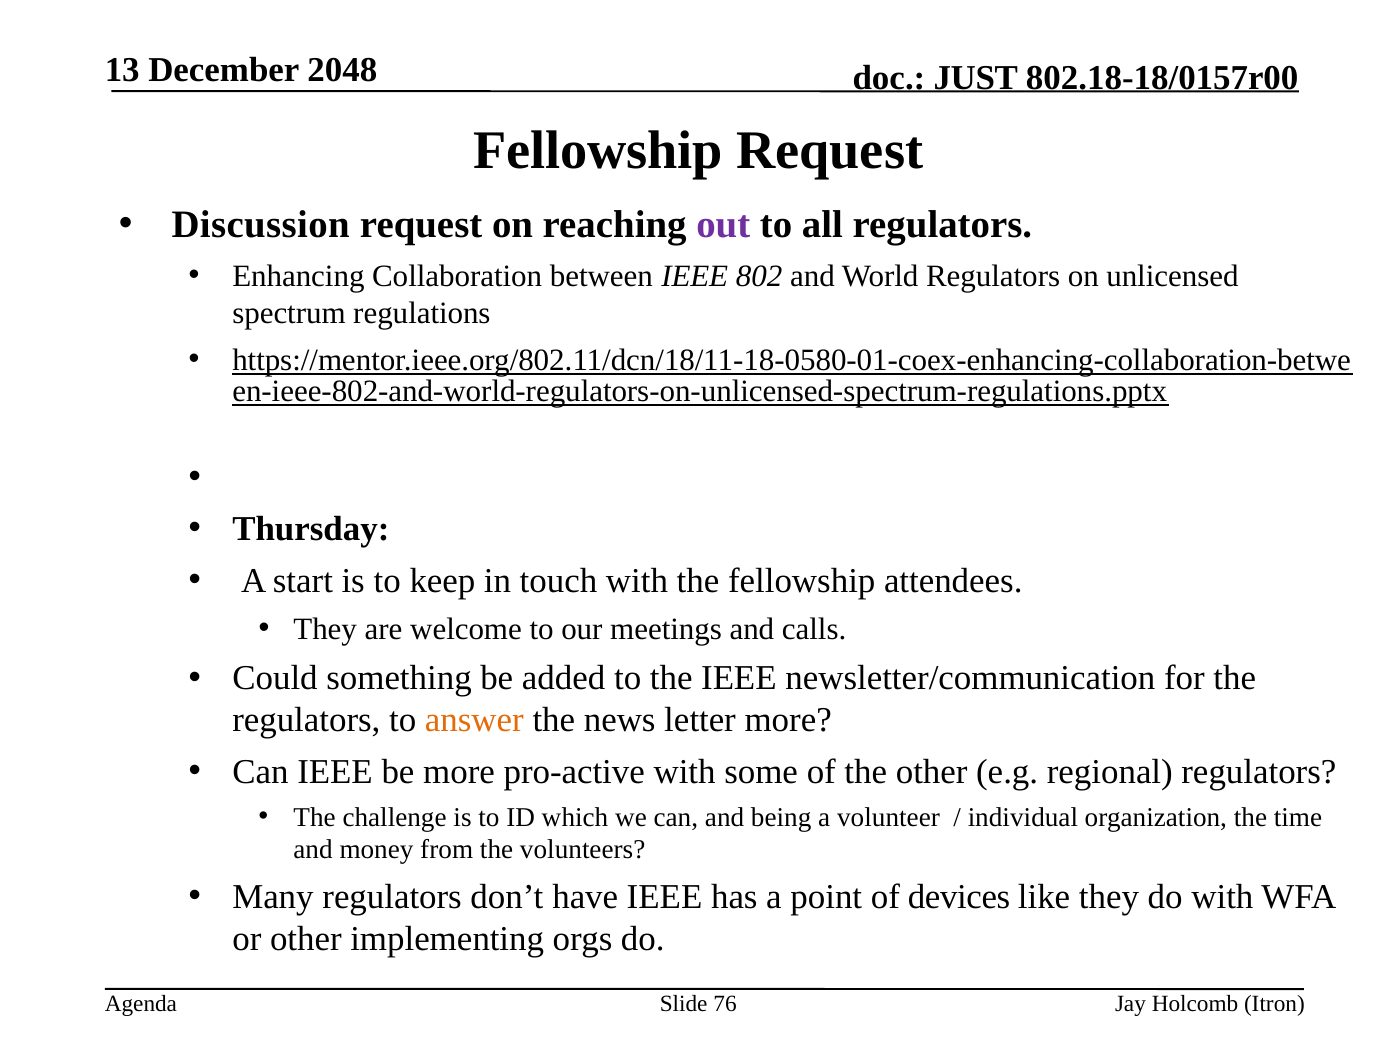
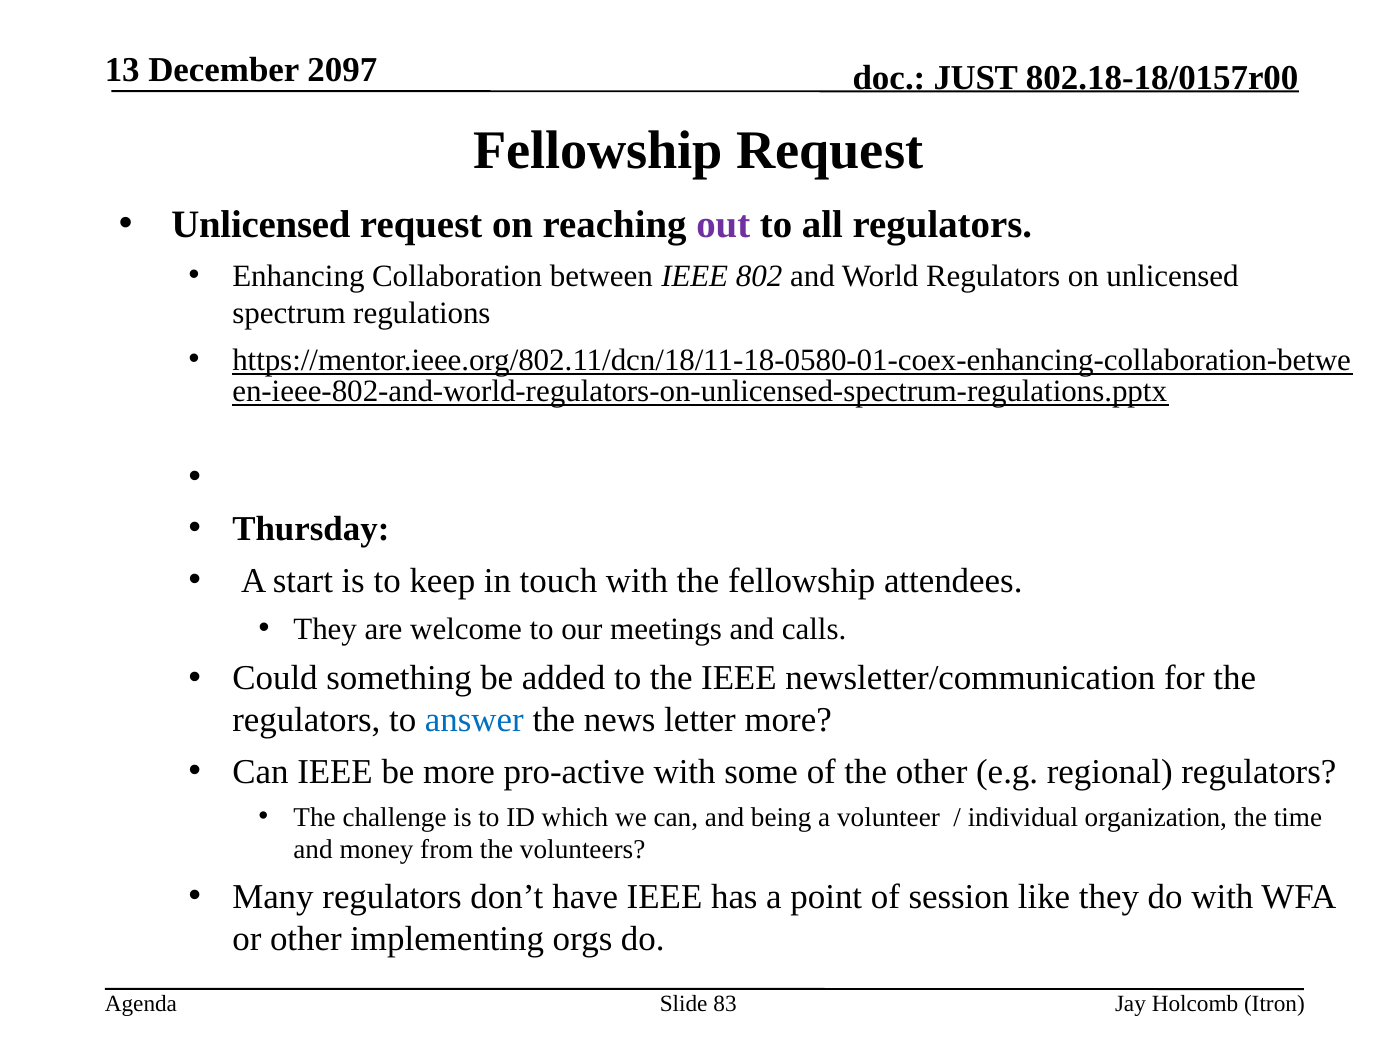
2048: 2048 -> 2097
Discussion at (261, 225): Discussion -> Unlicensed
answer colour: orange -> blue
devices: devices -> session
76: 76 -> 83
